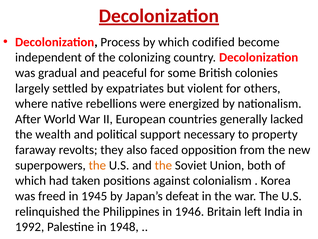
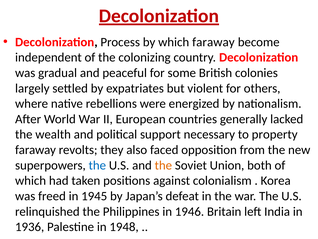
which codified: codified -> faraway
the at (97, 165) colour: orange -> blue
1992: 1992 -> 1936
